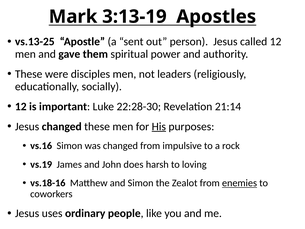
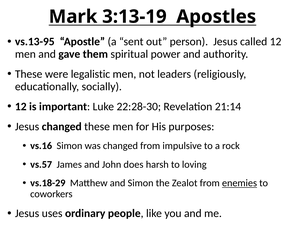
vs.13-25: vs.13-25 -> vs.13-95
disciples: disciples -> legalistic
His underline: present -> none
vs.19: vs.19 -> vs.57
vs.18-16: vs.18-16 -> vs.18-29
